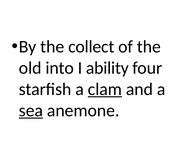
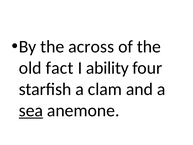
collect: collect -> across
into: into -> fact
clam underline: present -> none
